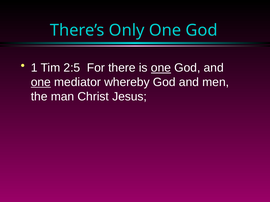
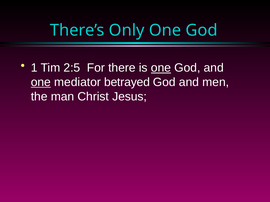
whereby: whereby -> betrayed
